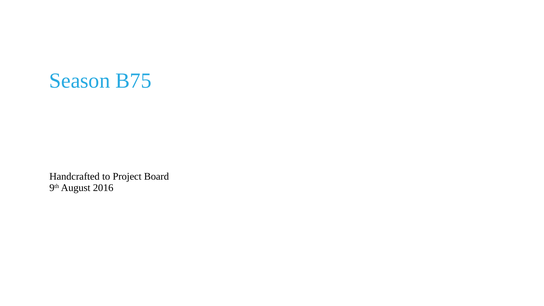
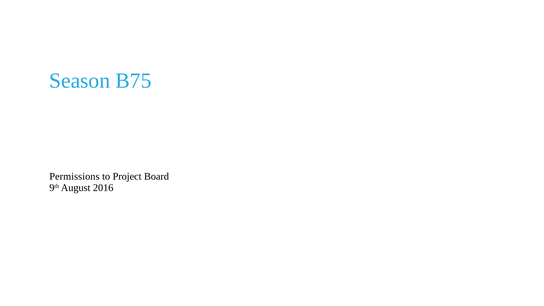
Handcrafted: Handcrafted -> Permissions
